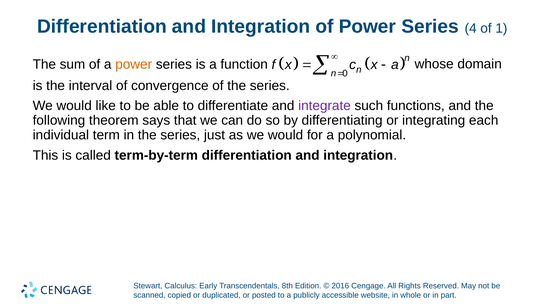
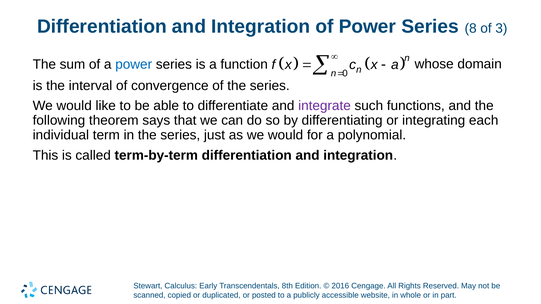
4: 4 -> 8
1: 1 -> 3
power at (134, 64) colour: orange -> blue
